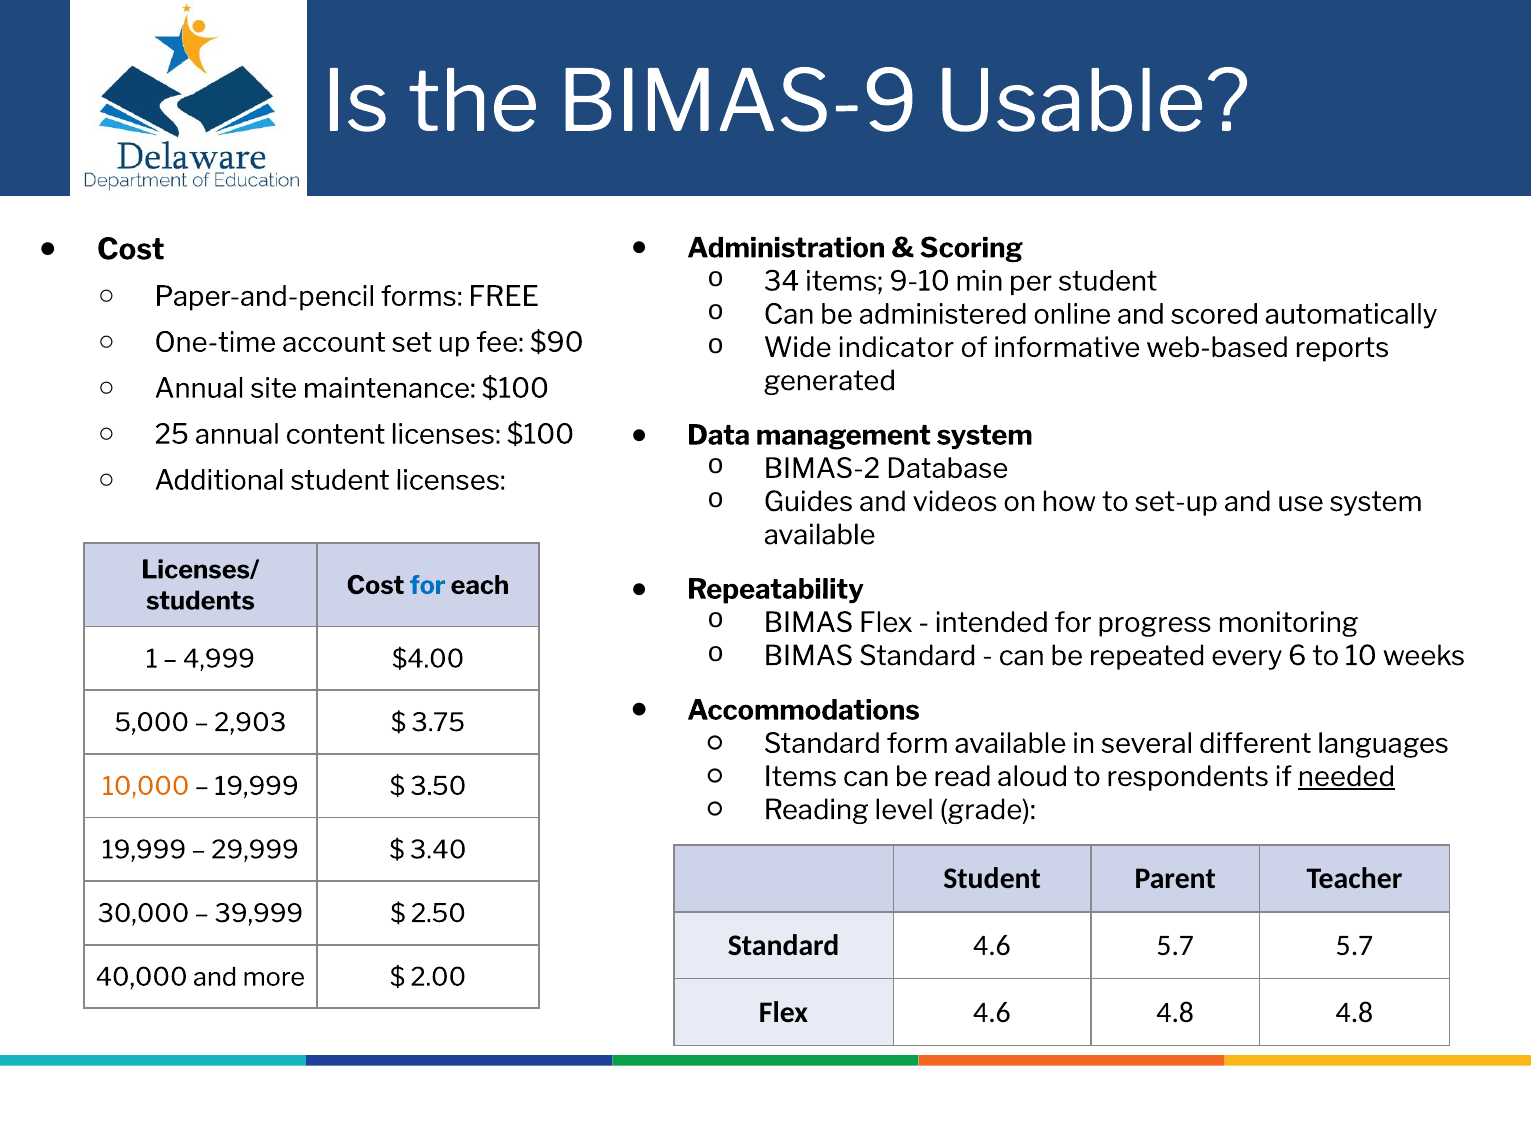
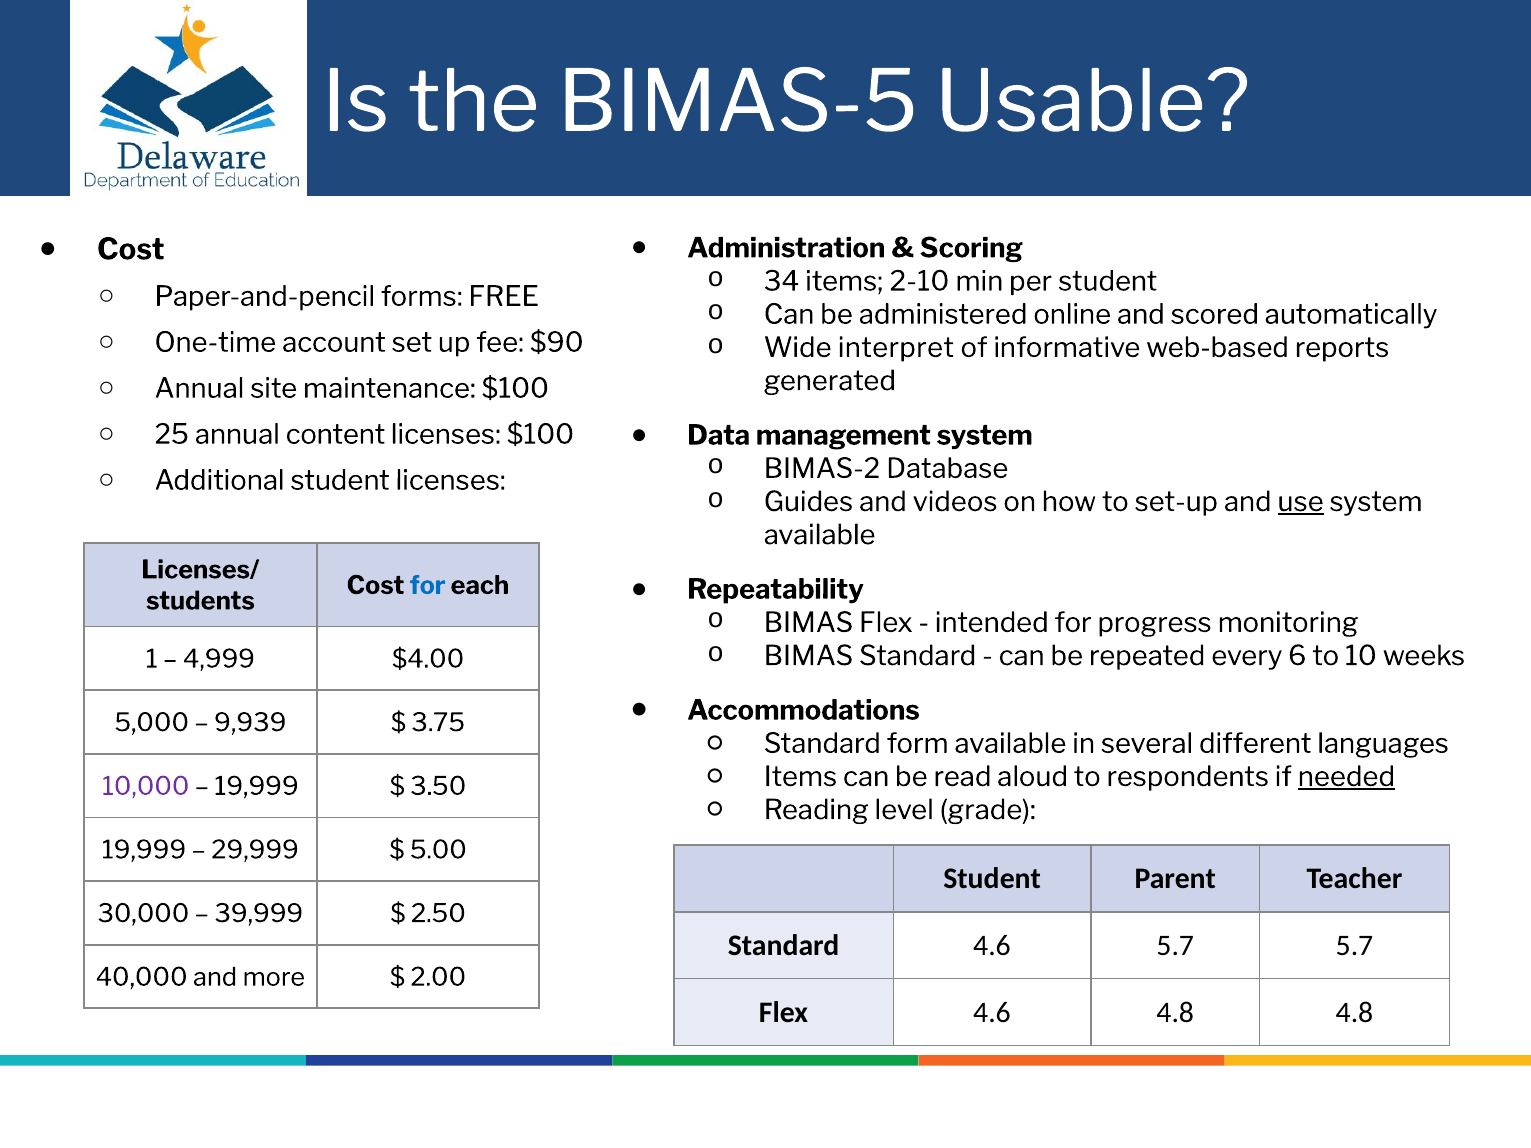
BIMAS-9: BIMAS-9 -> BIMAS-5
9-10: 9-10 -> 2-10
indicator: indicator -> interpret
use underline: none -> present
2,903: 2,903 -> 9,939
10,000 colour: orange -> purple
3.40: 3.40 -> 5.00
